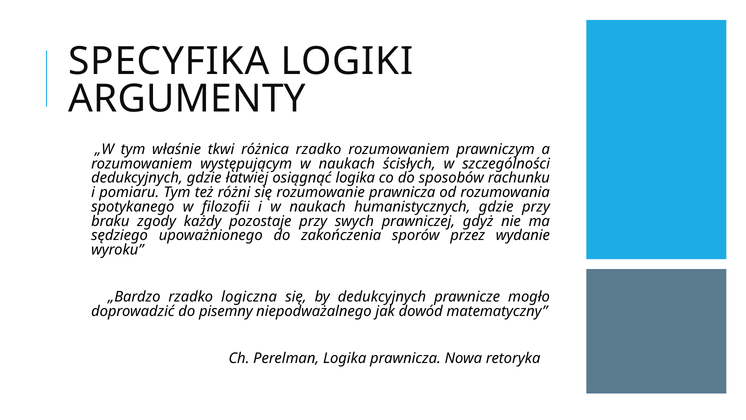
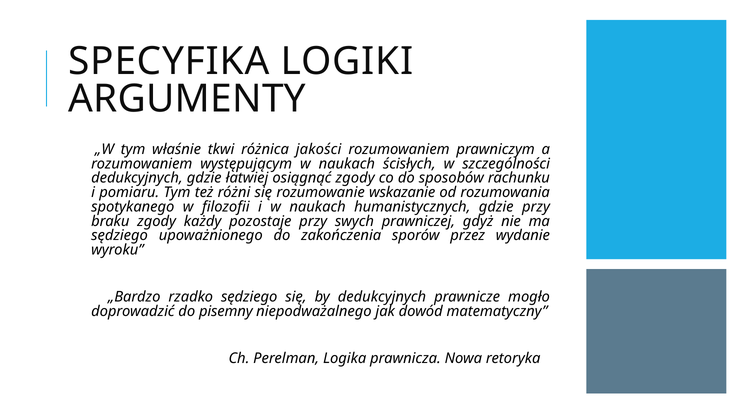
różnica rzadko: rzadko -> jakości
osiągnąć logika: logika -> zgody
rozumowanie prawnicza: prawnicza -> wskazanie
rzadko logiczna: logiczna -> sędziego
